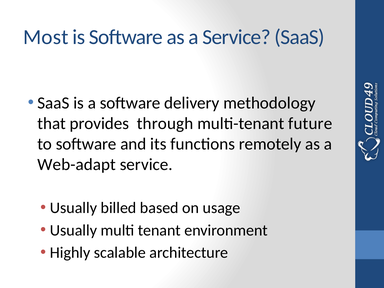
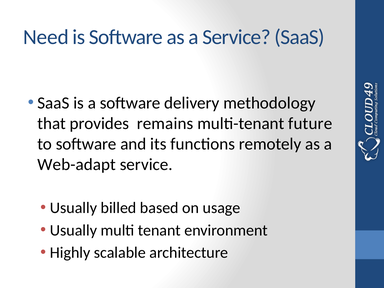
Most: Most -> Need
through: through -> remains
